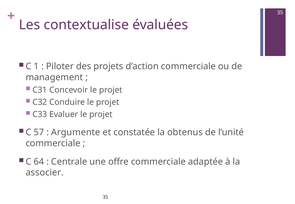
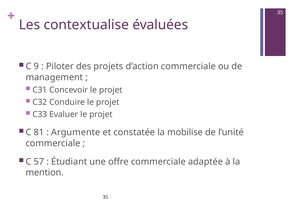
1: 1 -> 9
57: 57 -> 81
obtenus: obtenus -> mobilise
64: 64 -> 57
Centrale: Centrale -> Étudiant
associer: associer -> mention
